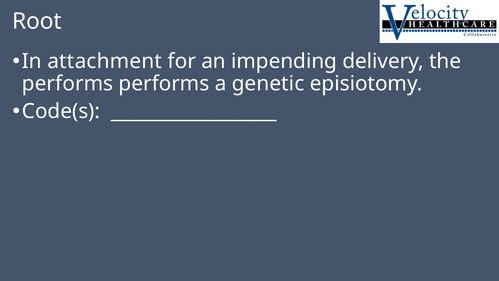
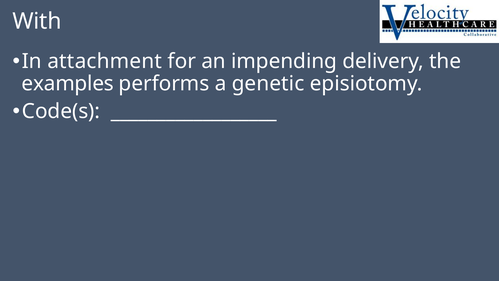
Root: Root -> With
performs at (68, 84): performs -> examples
